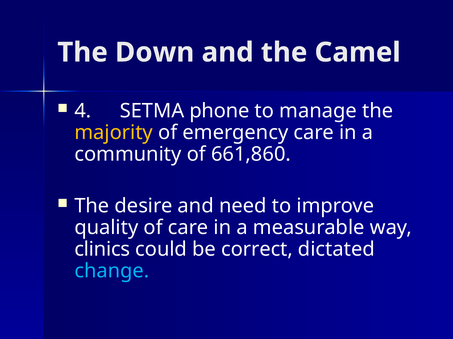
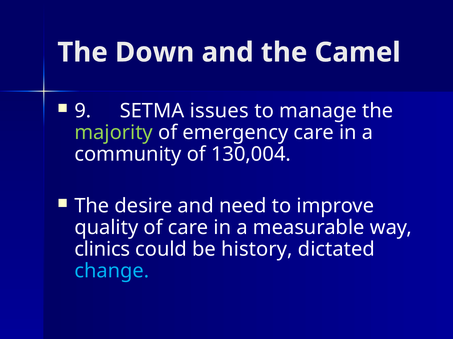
4: 4 -> 9
phone: phone -> issues
majority colour: yellow -> light green
661,860: 661,860 -> 130,004
correct: correct -> history
